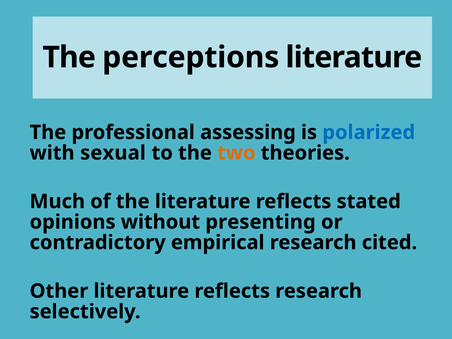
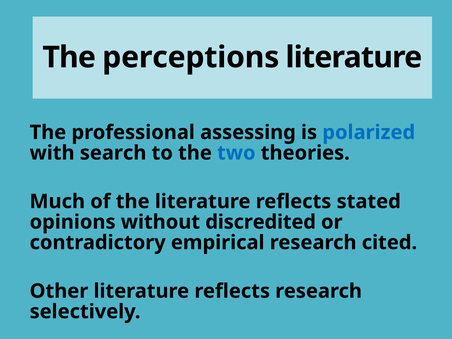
sexual: sexual -> search
two colour: orange -> blue
presenting: presenting -> discredited
